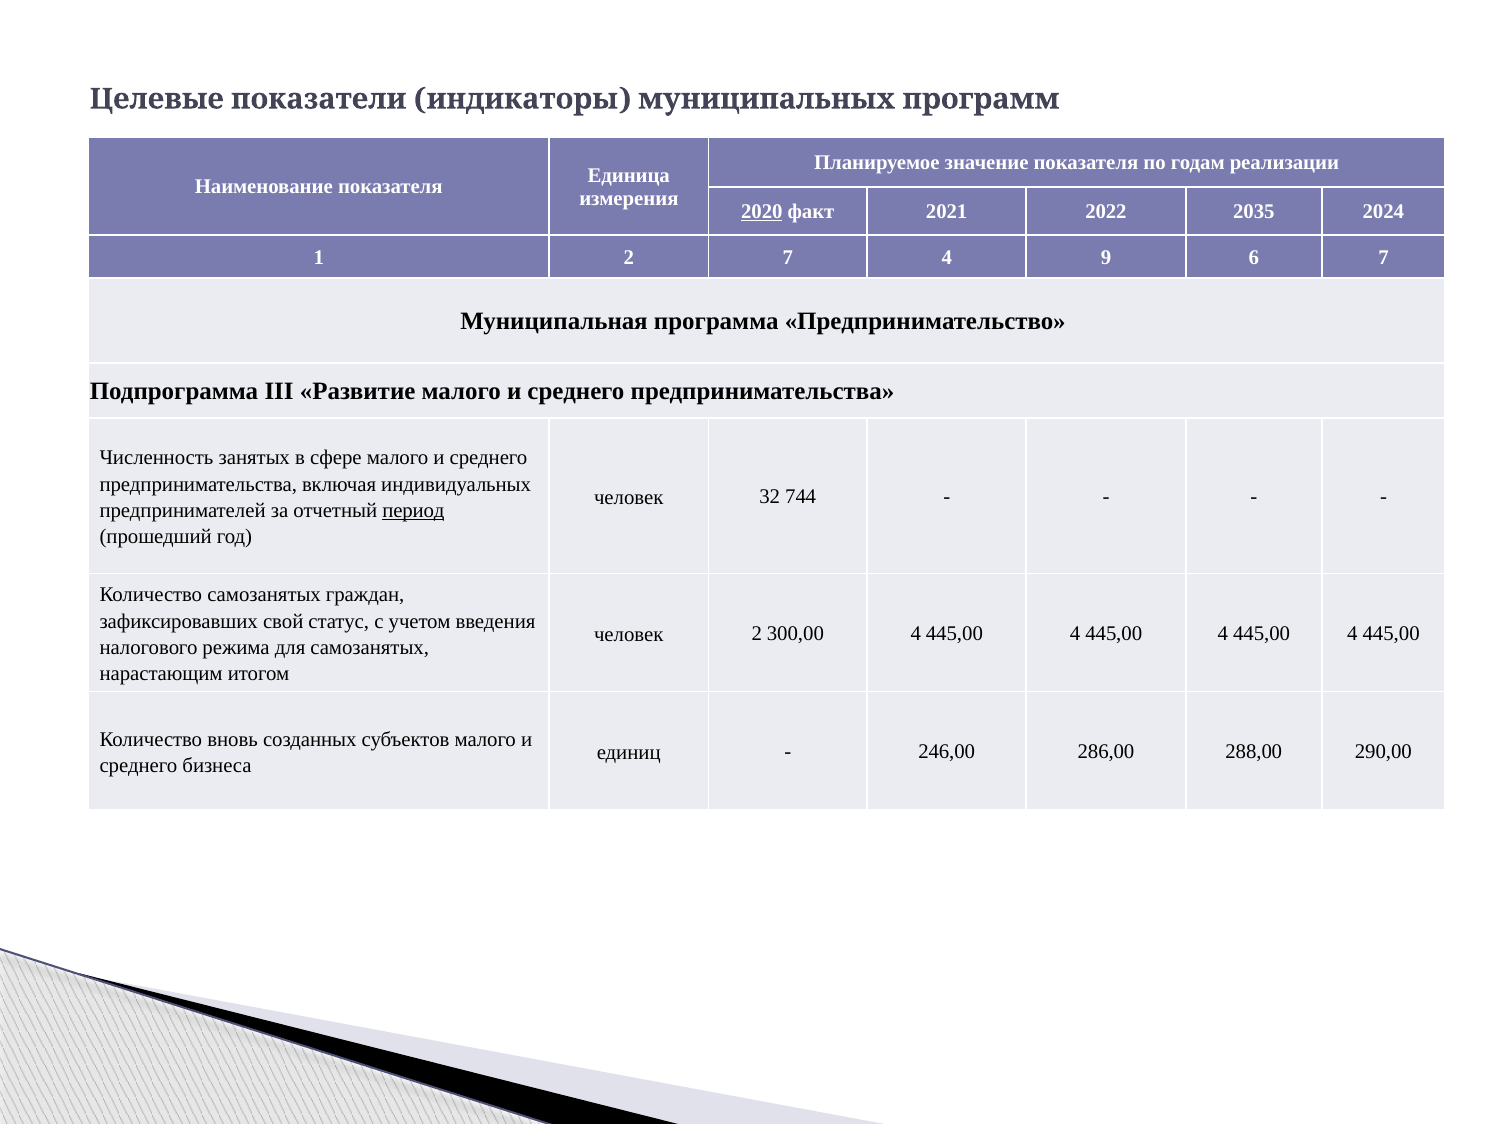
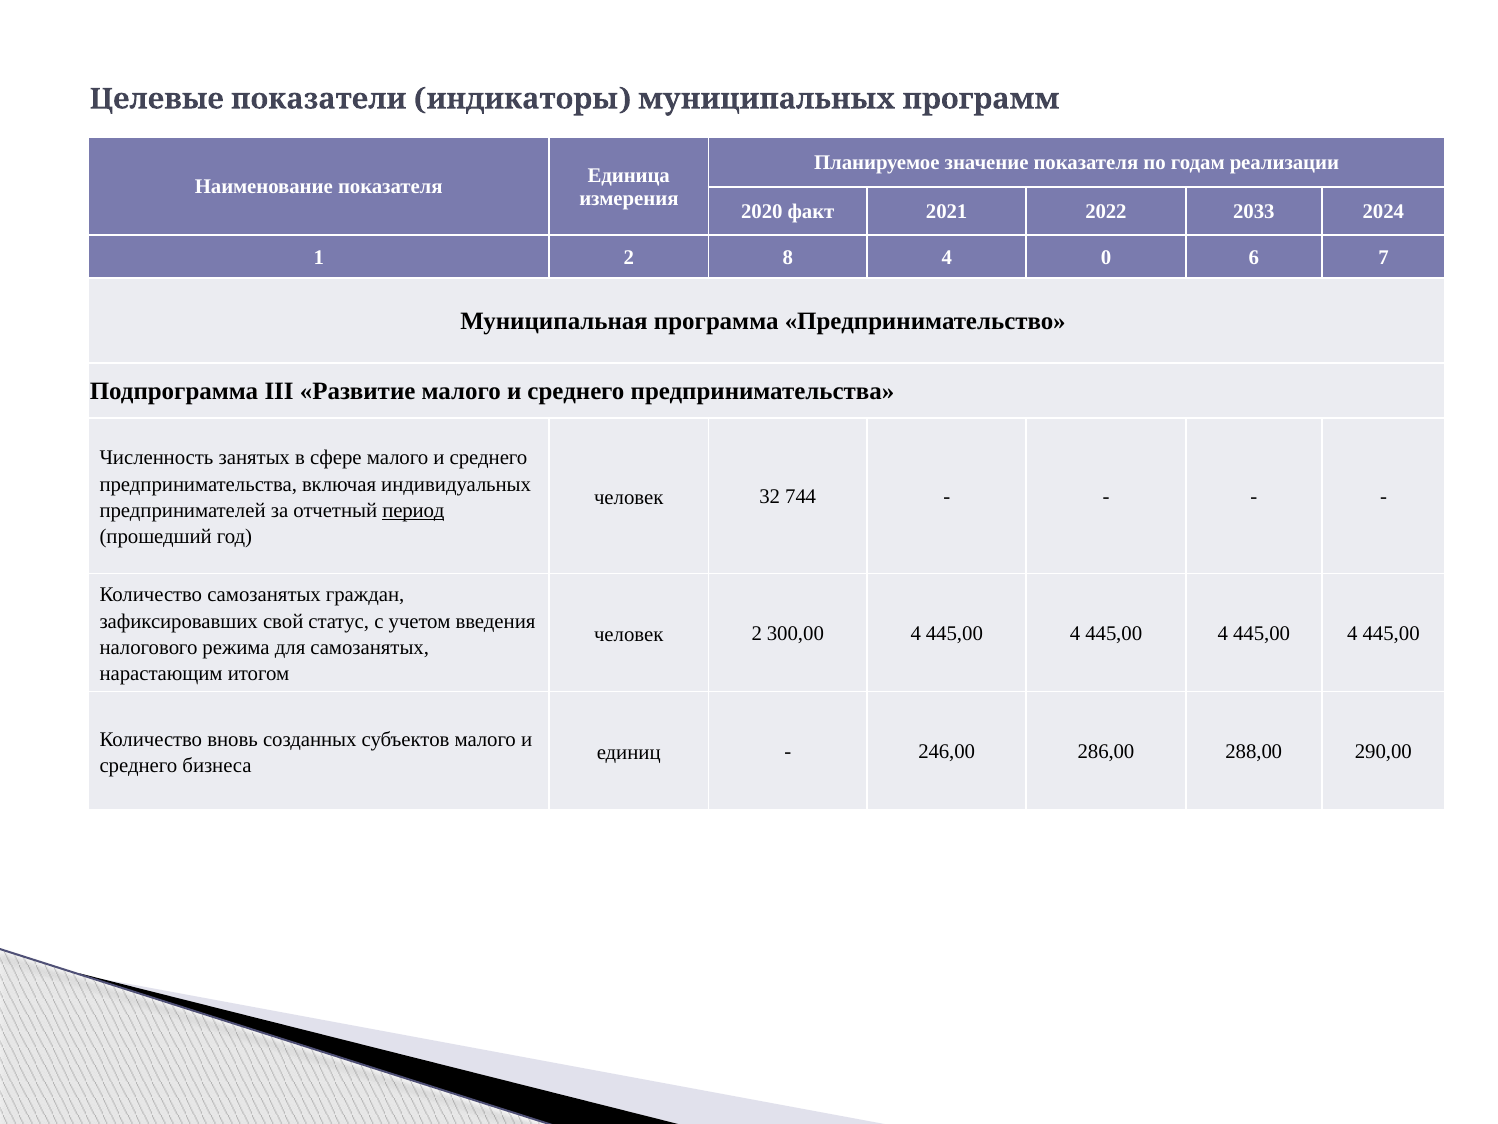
2020 underline: present -> none
2035: 2035 -> 2033
2 7: 7 -> 8
9: 9 -> 0
